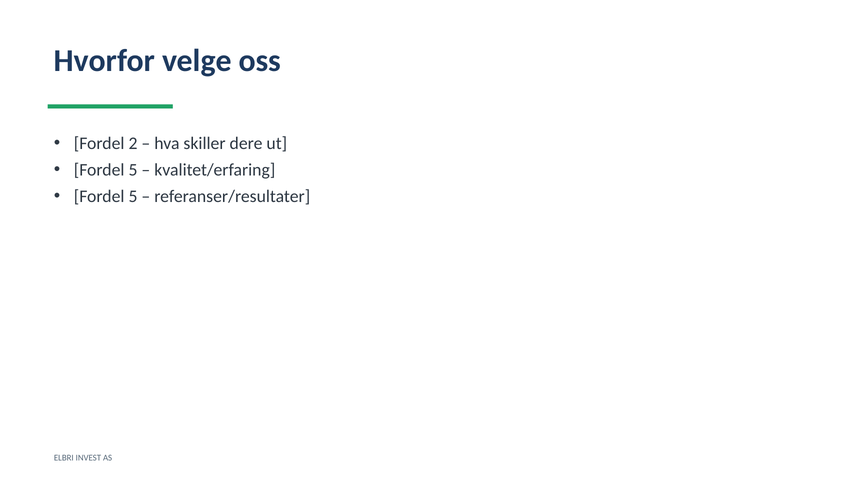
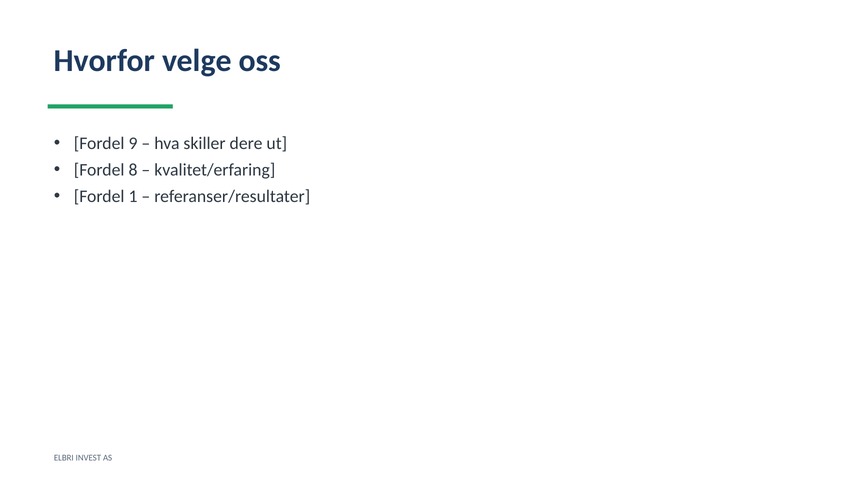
2: 2 -> 9
5 at (133, 170): 5 -> 8
5 at (133, 197): 5 -> 1
